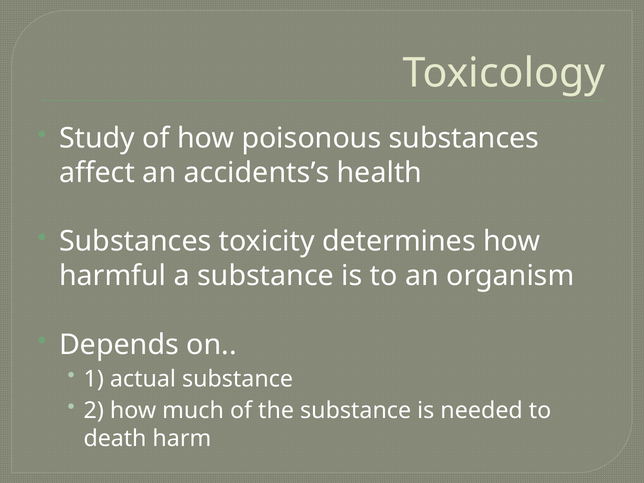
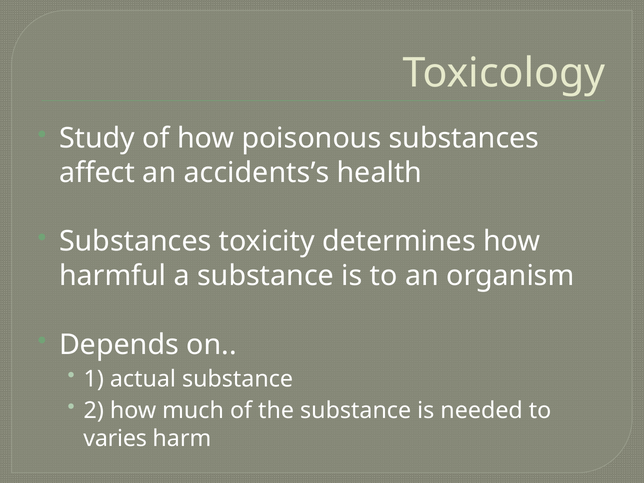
death: death -> varies
